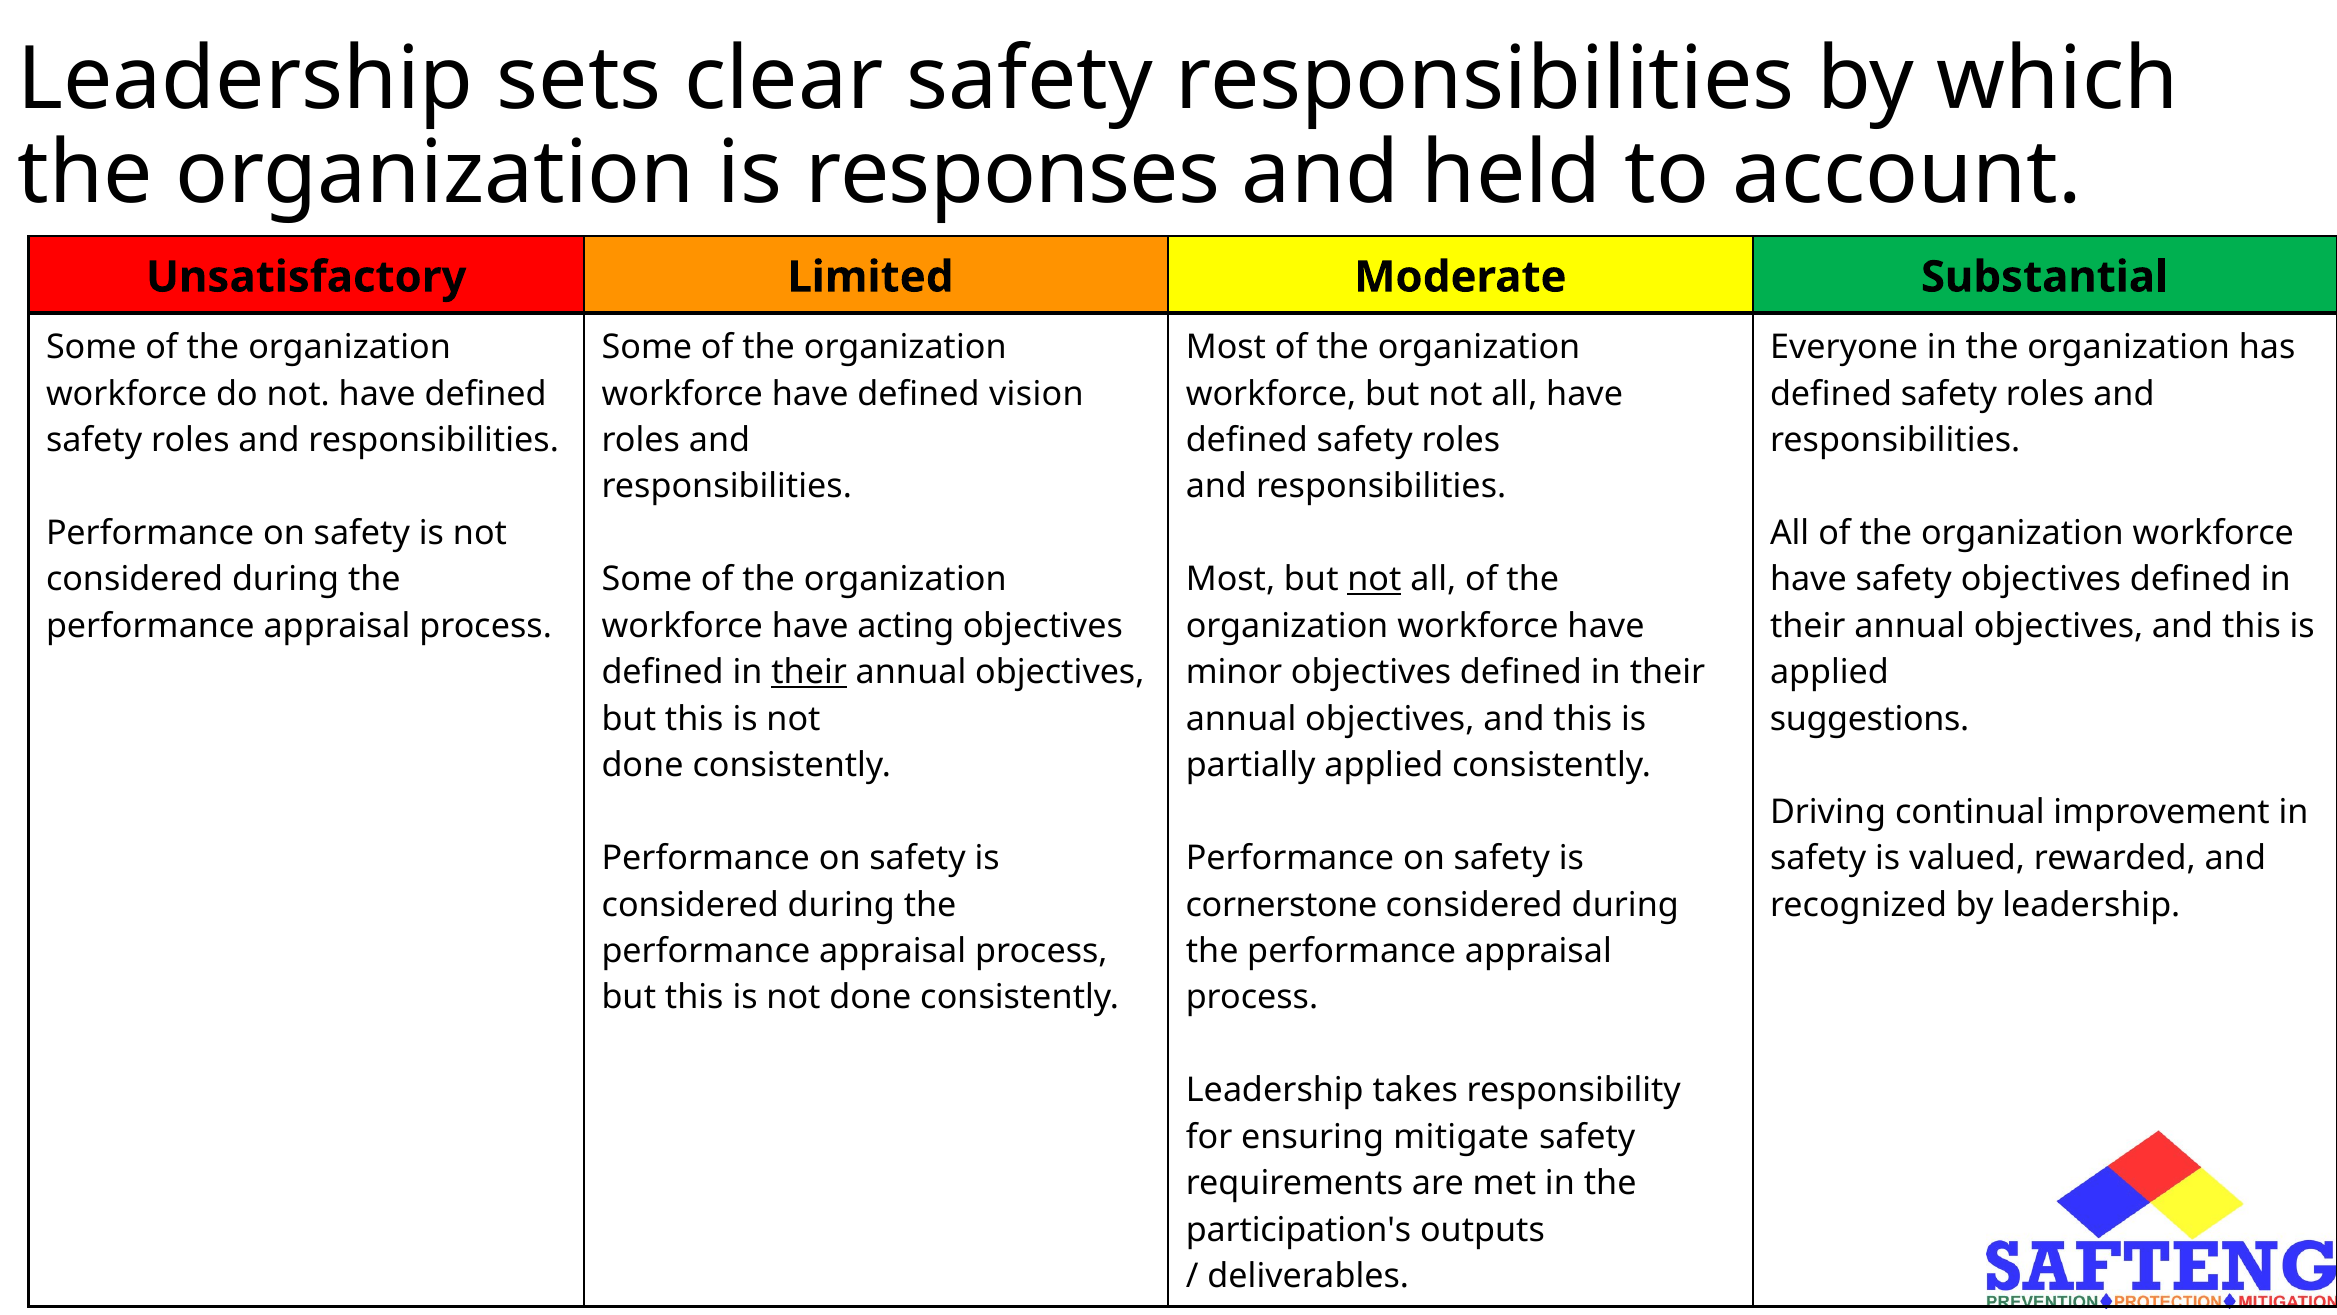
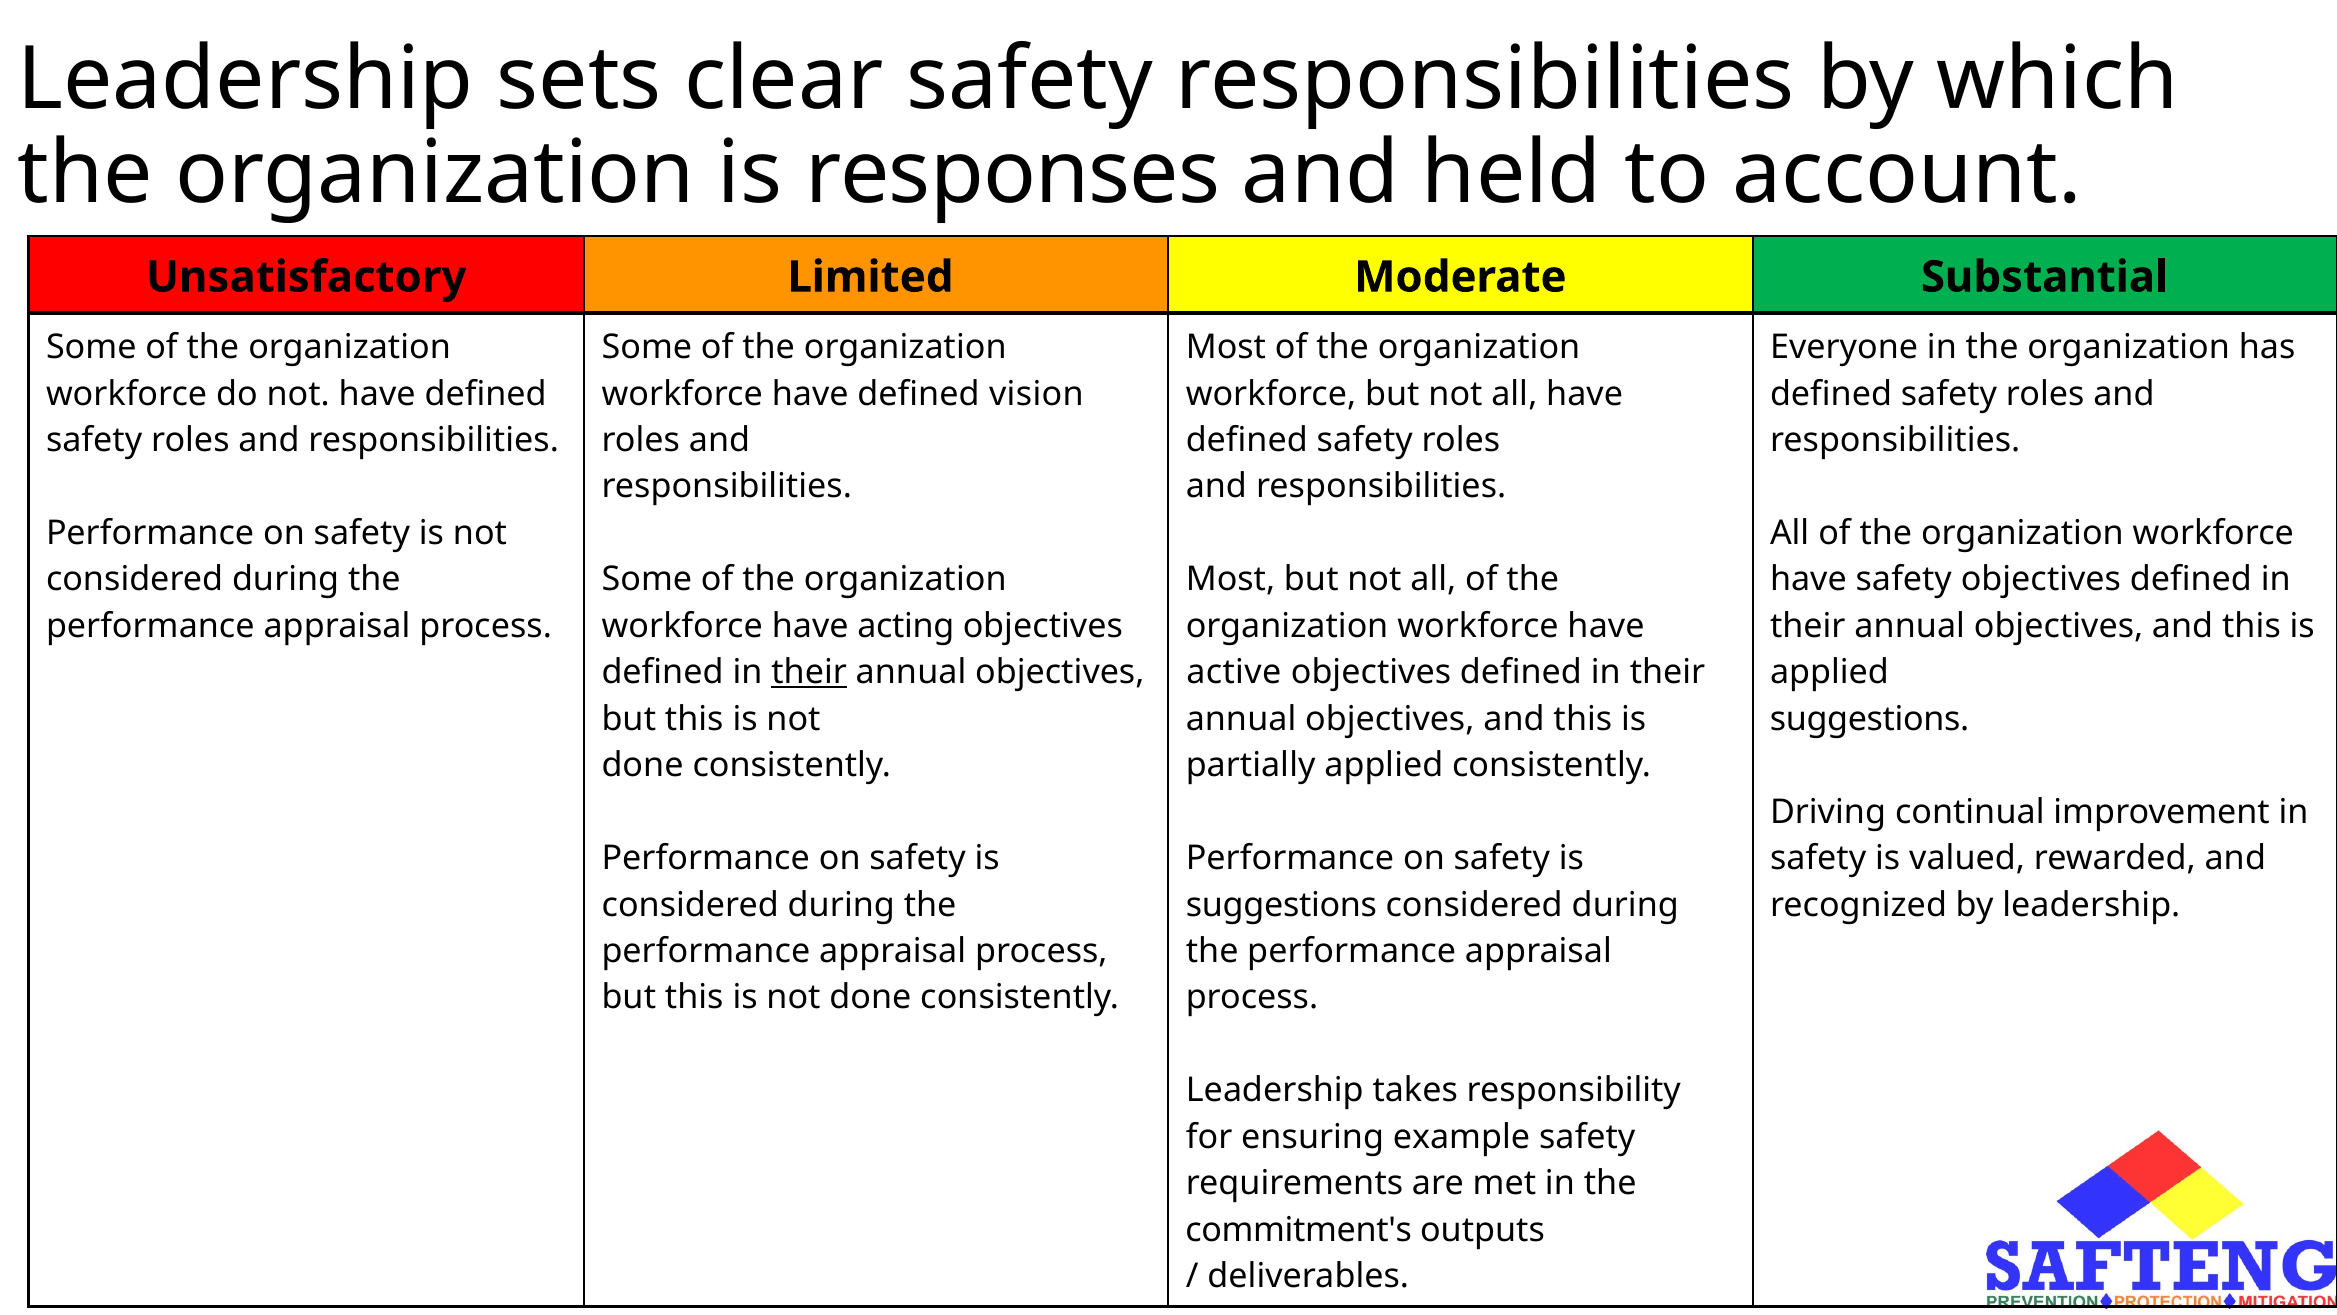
not at (1374, 579) underline: present -> none
minor: minor -> active
cornerstone at (1281, 905): cornerstone -> suggestions
mitigate: mitigate -> example
participation's: participation's -> commitment's
